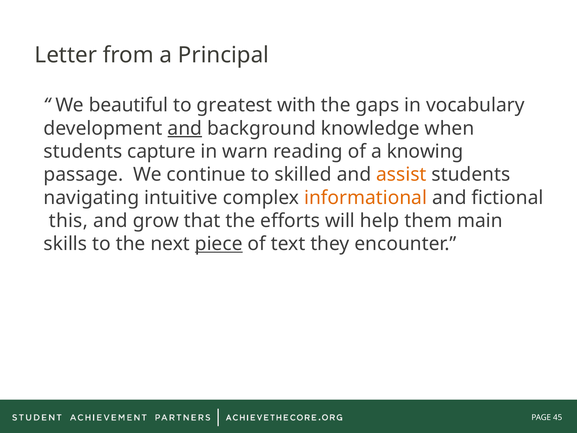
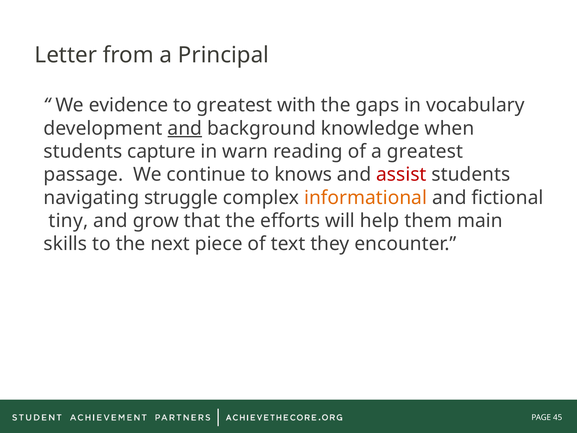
beautiful: beautiful -> evidence
a knowing: knowing -> greatest
skilled: skilled -> knows
assist colour: orange -> red
intuitive: intuitive -> struggle
this: this -> tiny
piece underline: present -> none
